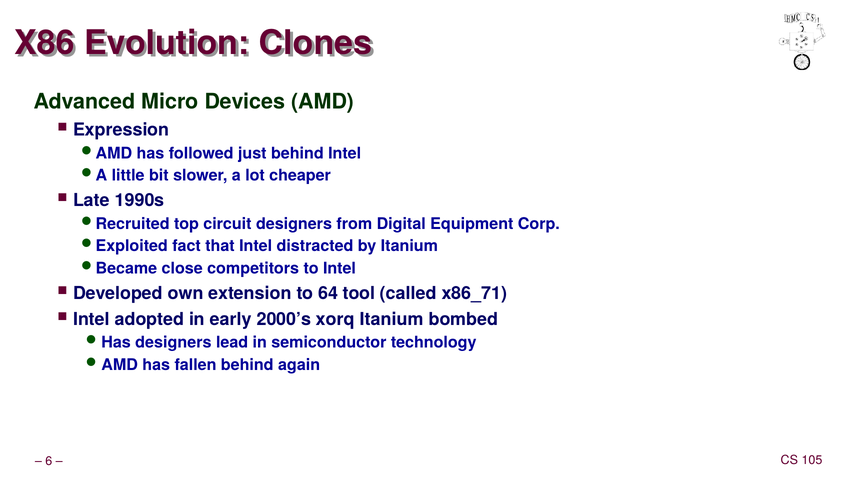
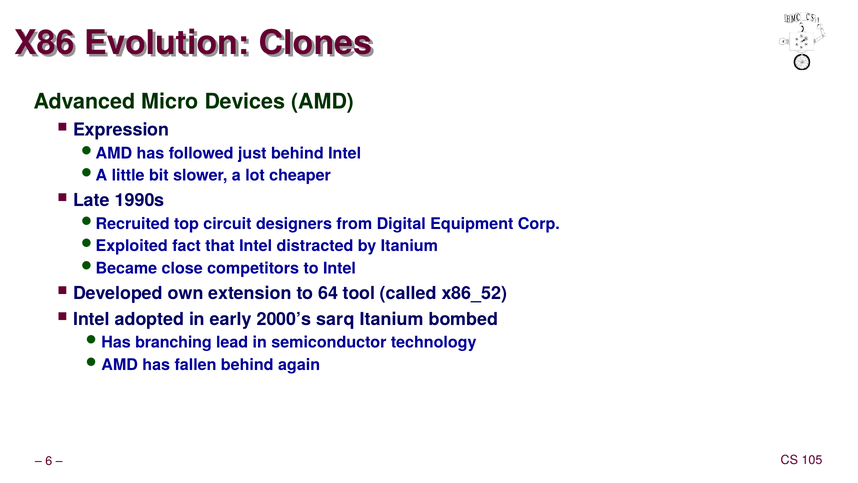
x86_71: x86_71 -> x86_52
xorq: xorq -> sarq
designers at (173, 342): designers -> branching
